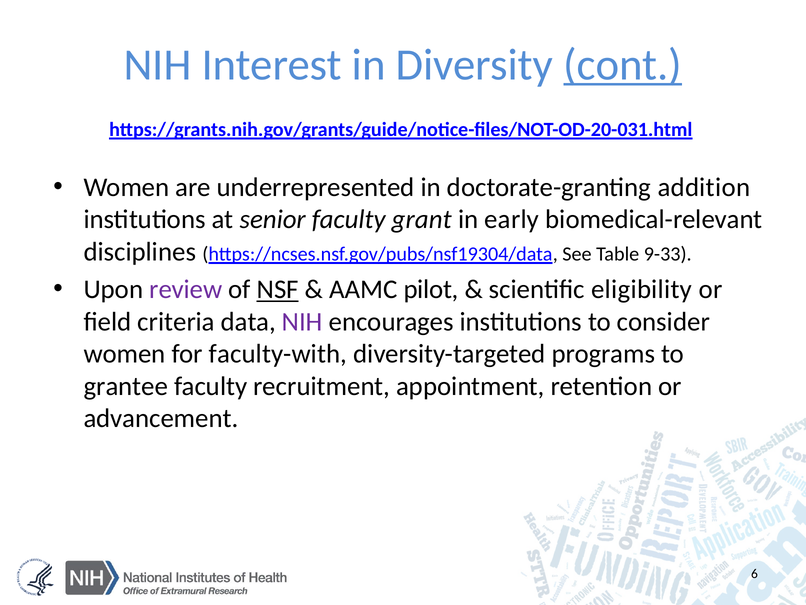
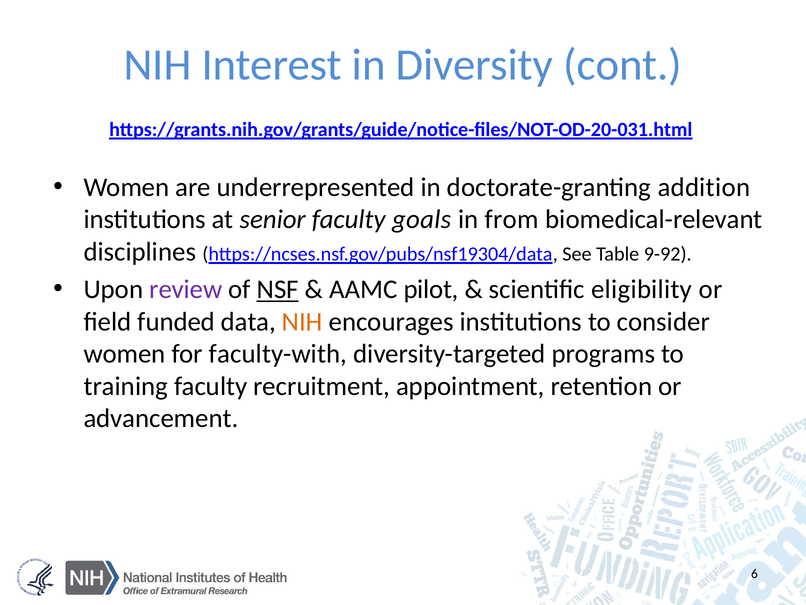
cont underline: present -> none
grant: grant -> goals
early: early -> from
9-33: 9-33 -> 9-92
criteria: criteria -> funded
NIH at (302, 321) colour: purple -> orange
grantee: grantee -> training
